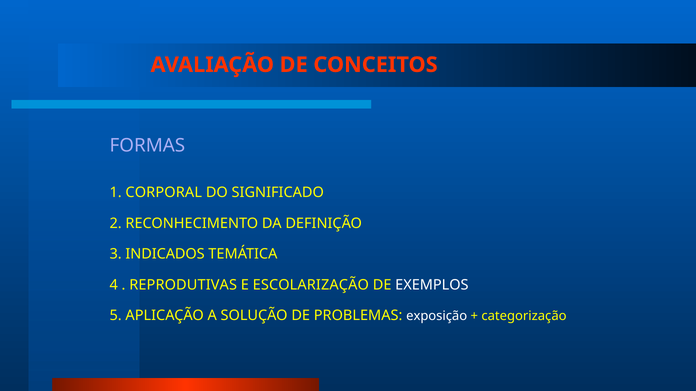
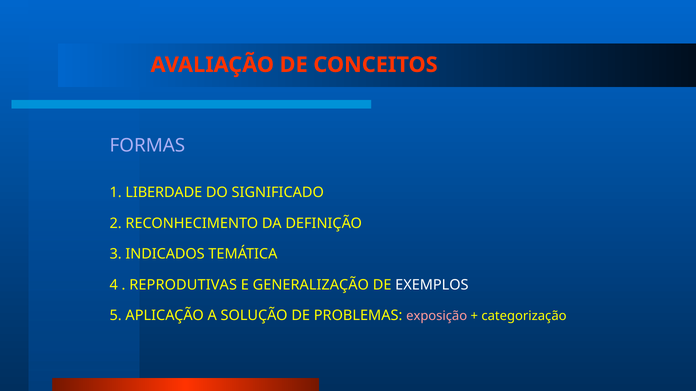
CORPORAL: CORPORAL -> LIBERDADE
ESCOLARIZAÇÃO: ESCOLARIZAÇÃO -> GENERALIZAÇÃO
exposição colour: white -> pink
